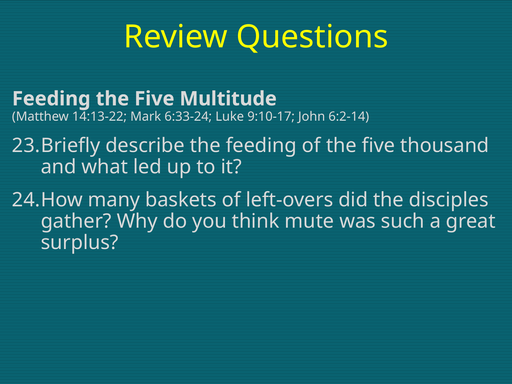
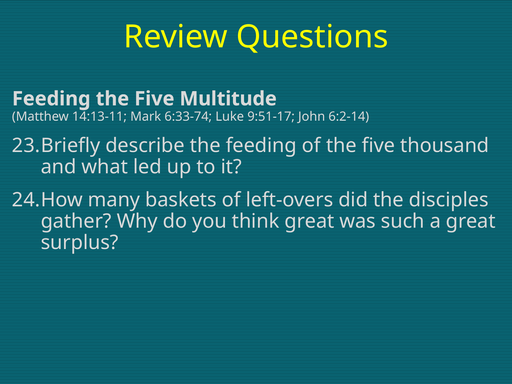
14:13-22: 14:13-22 -> 14:13-11
6:33-24: 6:33-24 -> 6:33-74
9:10-17: 9:10-17 -> 9:51-17
think mute: mute -> great
